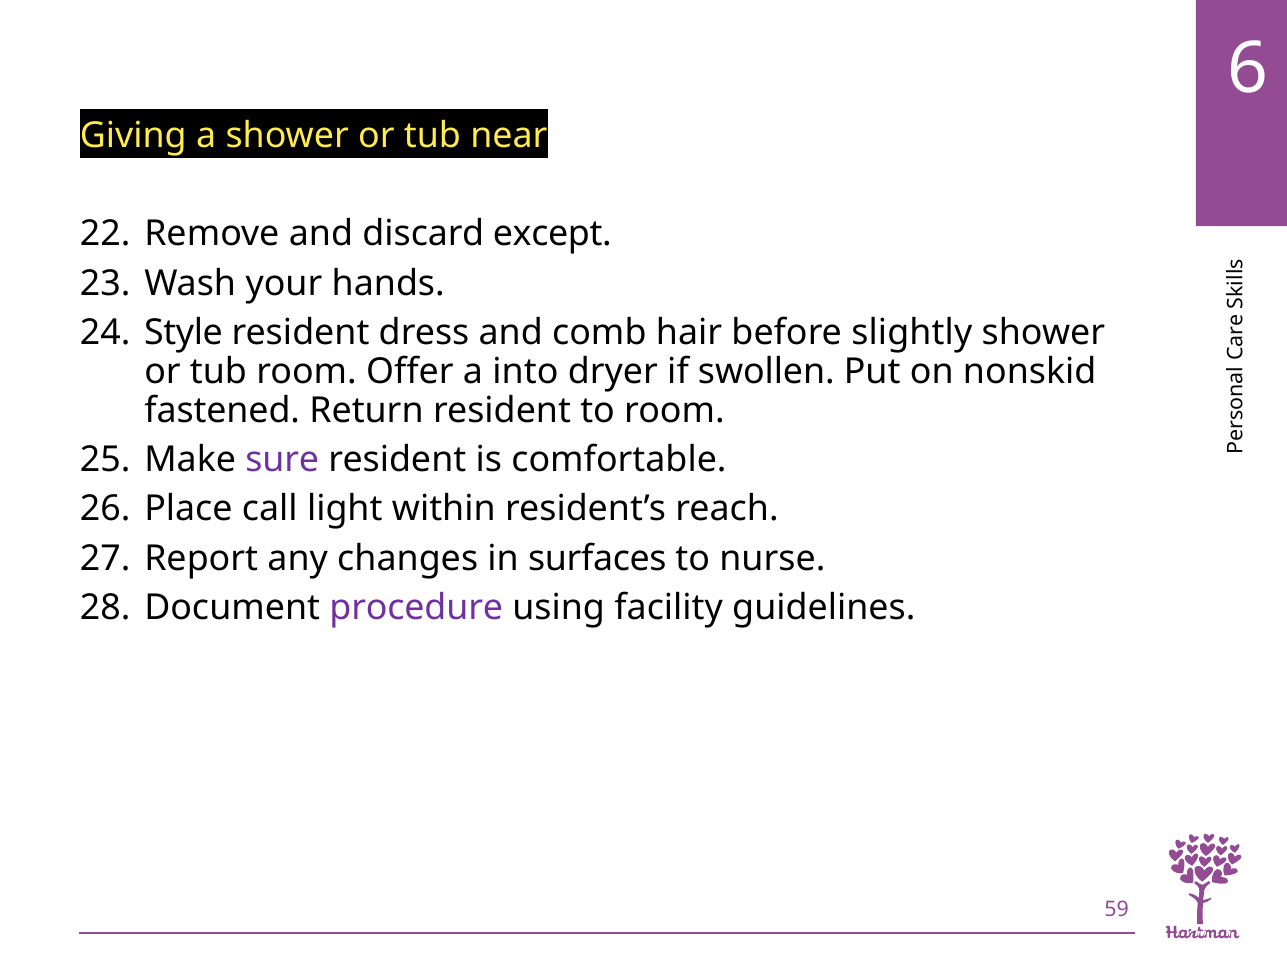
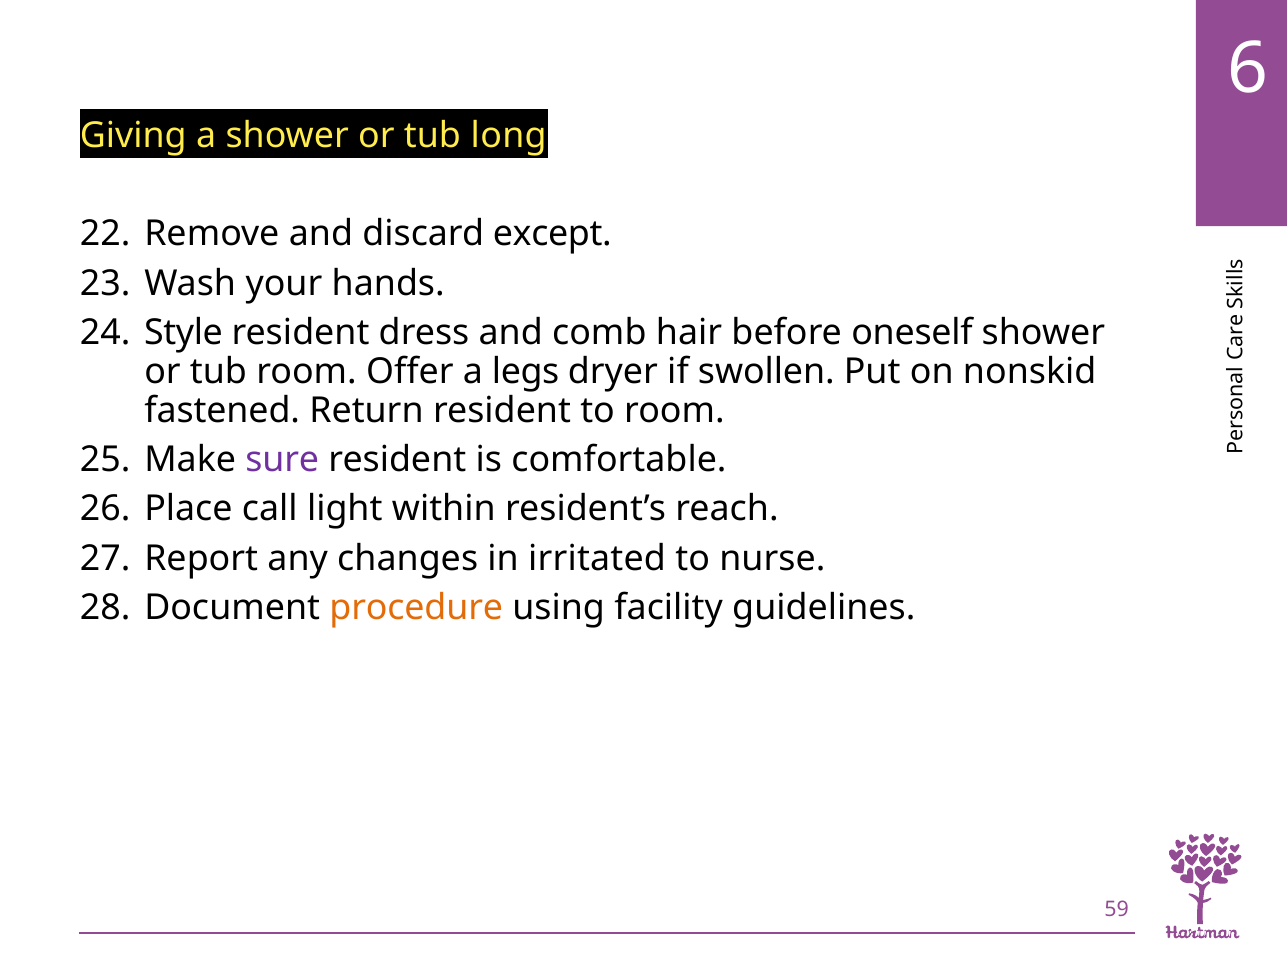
near: near -> long
slightly: slightly -> oneself
into: into -> legs
surfaces: surfaces -> irritated
procedure colour: purple -> orange
